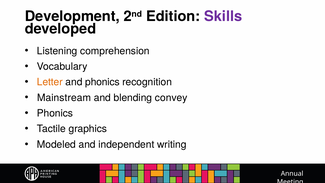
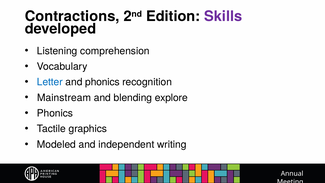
Development: Development -> Contractions
Letter colour: orange -> blue
convey: convey -> explore
